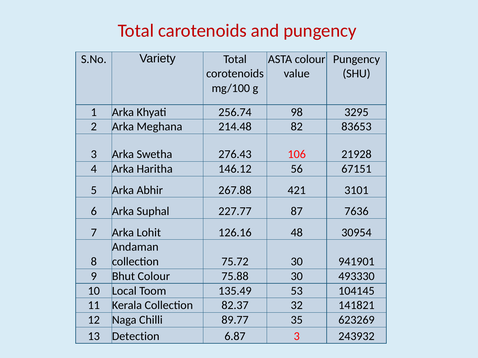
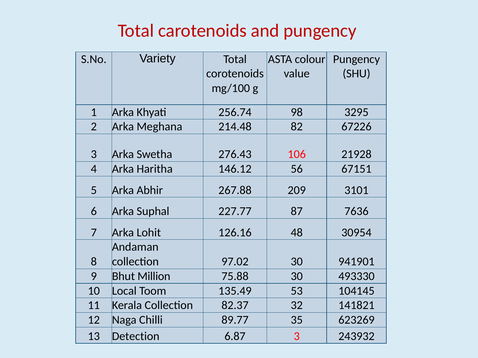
83653: 83653 -> 67226
421: 421 -> 209
75.72: 75.72 -> 97.02
Bhut Colour: Colour -> Million
